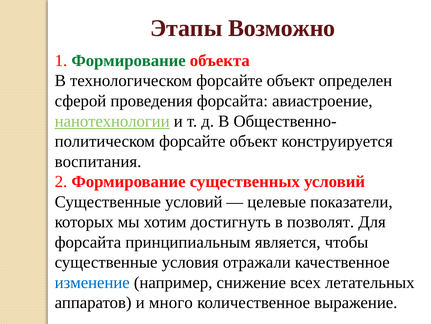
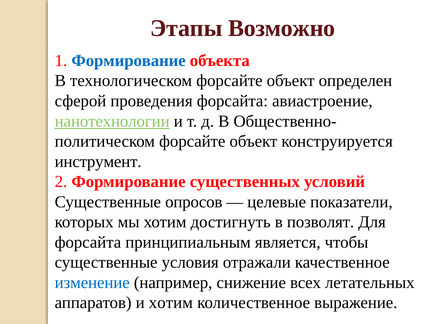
Формирование at (129, 60) colour: green -> blue
воспитания: воспитания -> инструмент
Существенные условий: условий -> опросов
и много: много -> хотим
